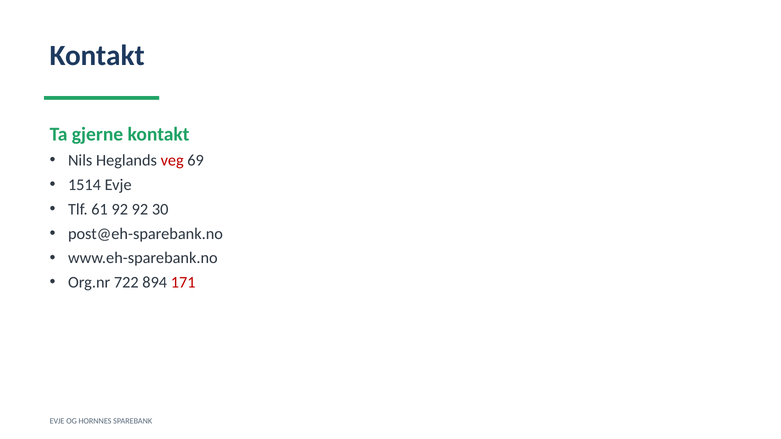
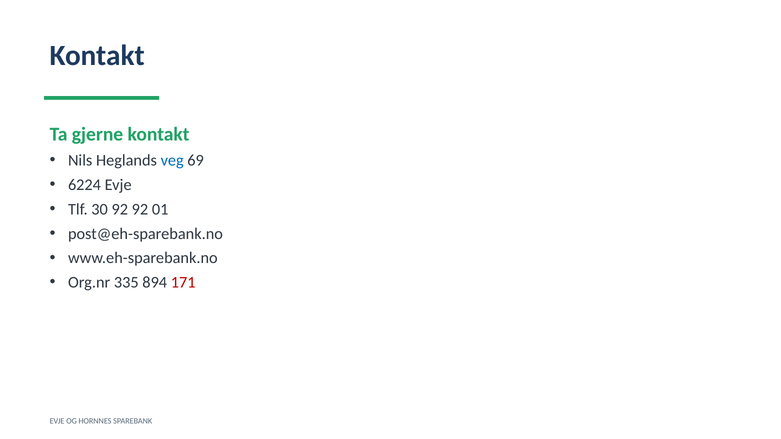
veg colour: red -> blue
1514: 1514 -> 6224
61: 61 -> 30
30: 30 -> 01
722: 722 -> 335
